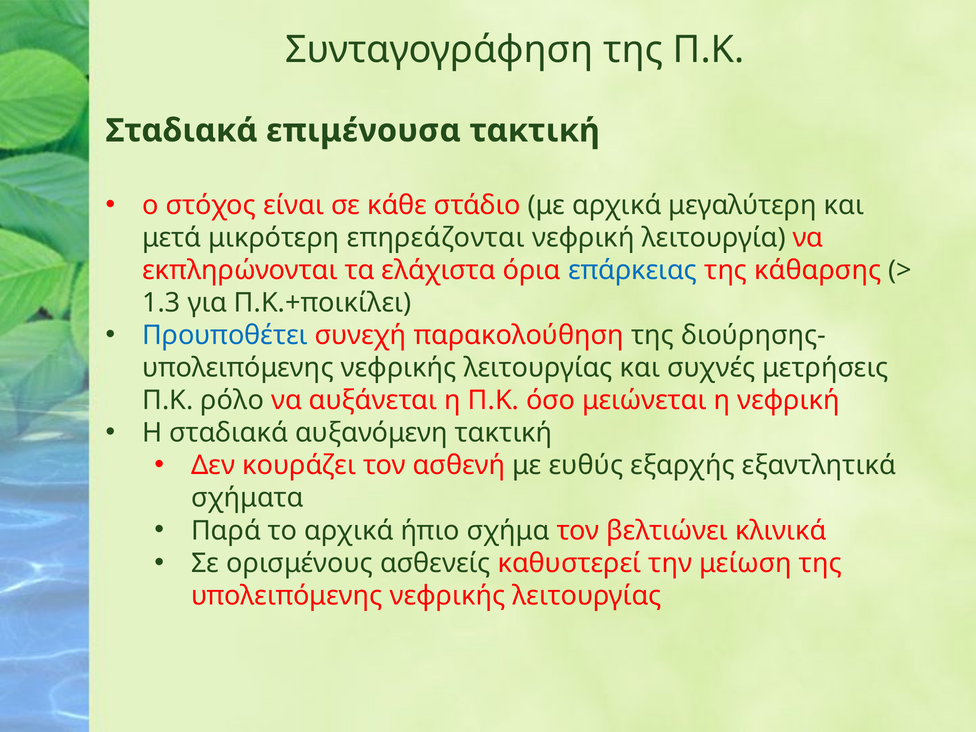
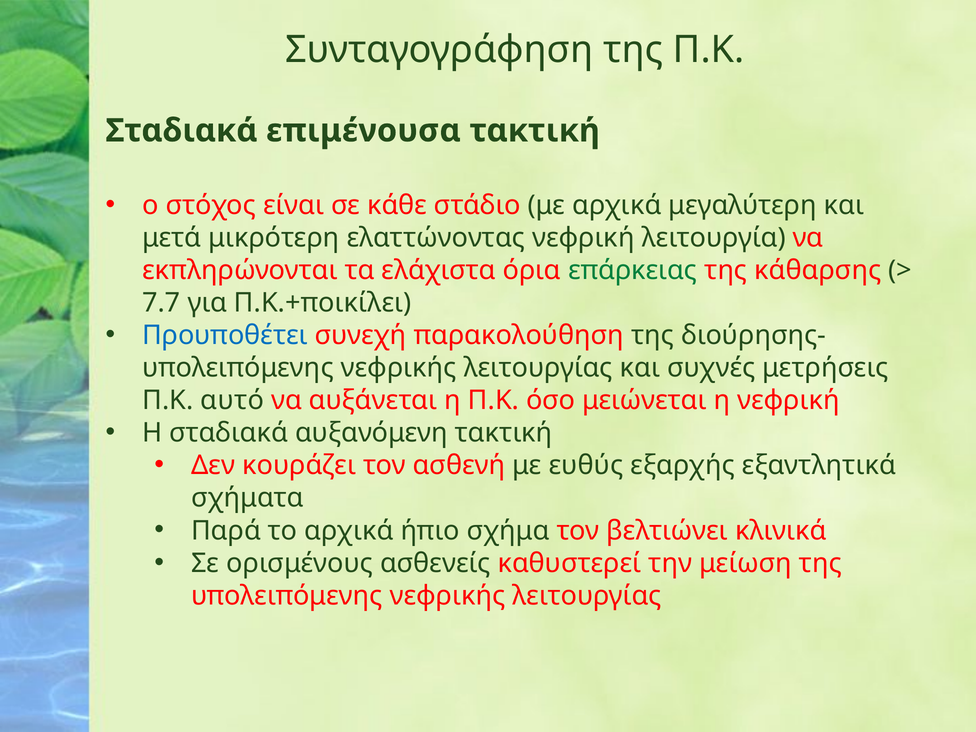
επηρεάζονται: επηρεάζονται -> ελαττώνοντας
επάρκειας colour: blue -> green
1.3: 1.3 -> 7.7
ρόλο: ρόλο -> αυτό
